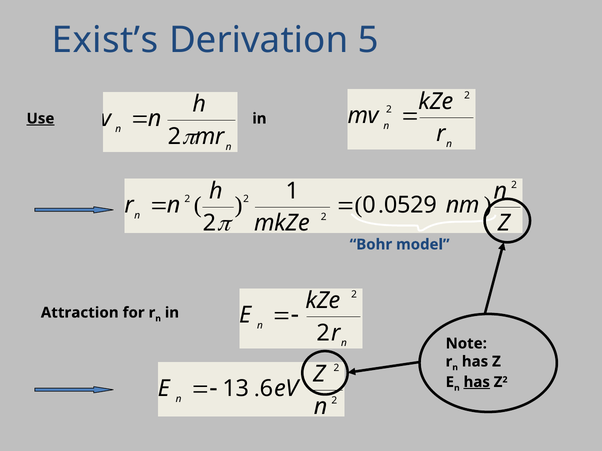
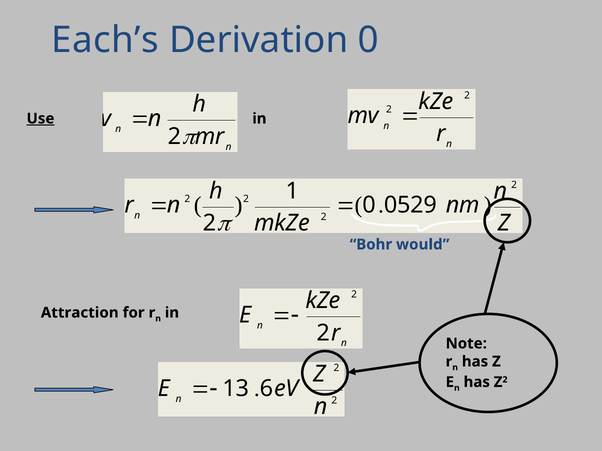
Exist’s: Exist’s -> Each’s
Derivation 5: 5 -> 0
model: model -> would
has at (477, 382) underline: present -> none
